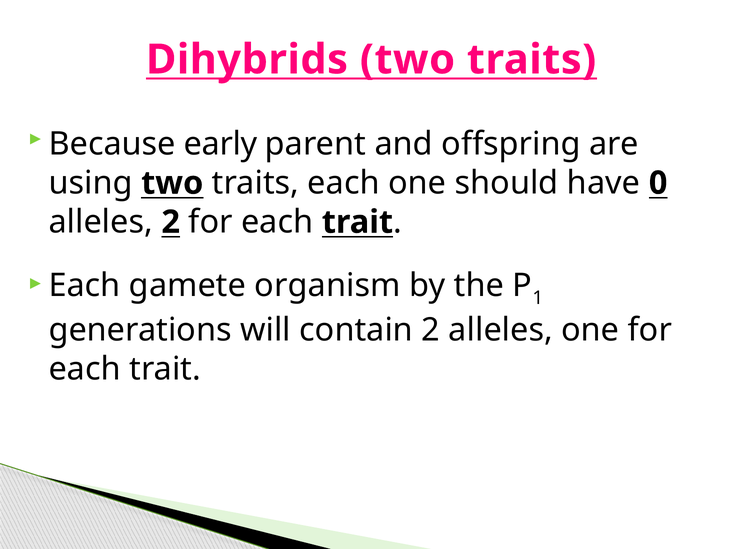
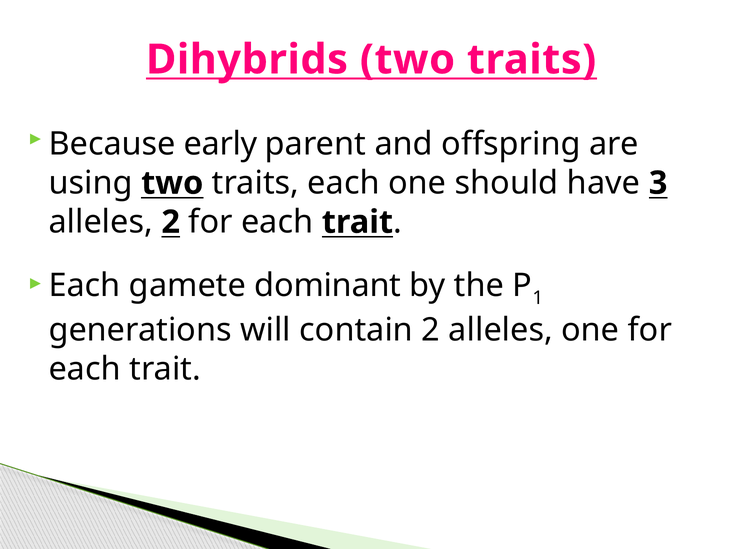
0: 0 -> 3
organism: organism -> dominant
